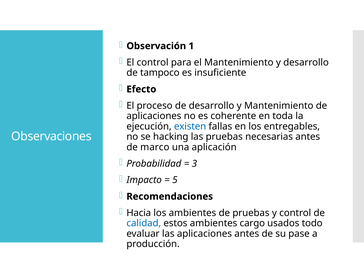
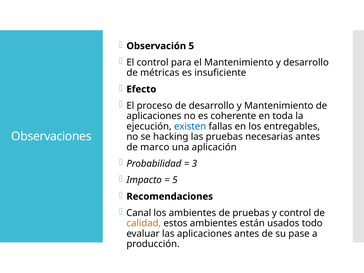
Observación 1: 1 -> 5
tampoco: tampoco -> métricas
Hacia: Hacia -> Canal
calidad colour: blue -> orange
cargo: cargo -> están
